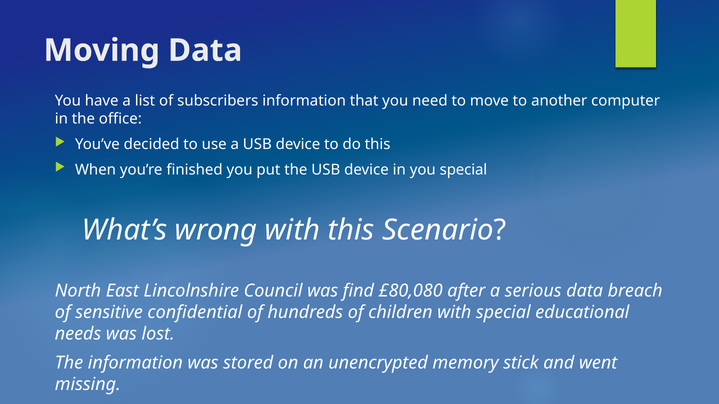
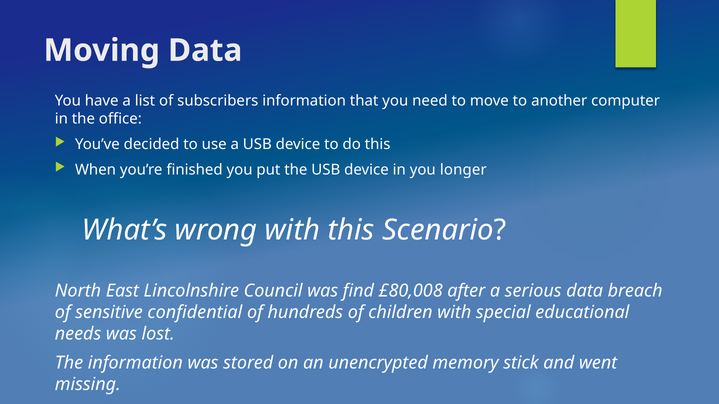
you special: special -> longer
£80,080: £80,080 -> £80,008
